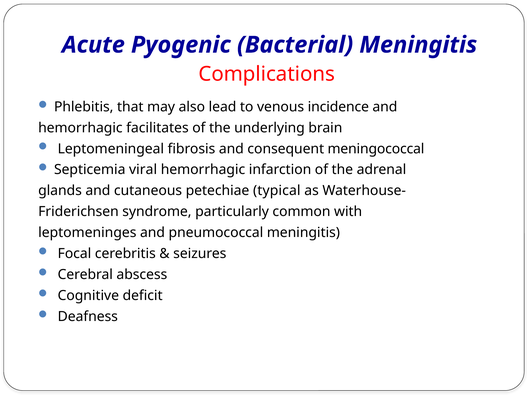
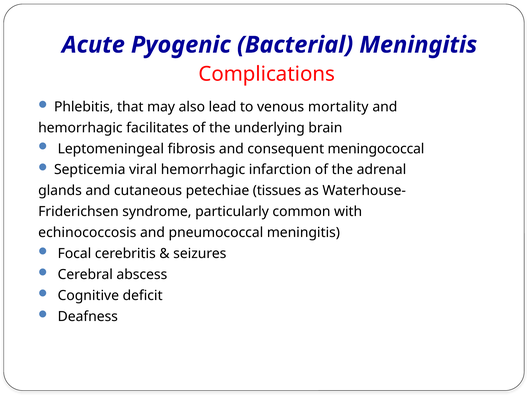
incidence: incidence -> mortality
typical: typical -> tissues
leptomeninges: leptomeninges -> echinococcosis
